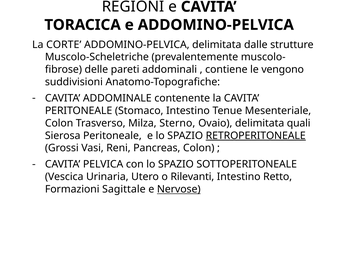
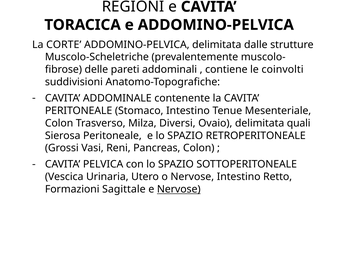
vengono: vengono -> coinvolti
Sterno: Sterno -> Diversi
RETROPERITONEALE underline: present -> none
o Rilevanti: Rilevanti -> Nervose
